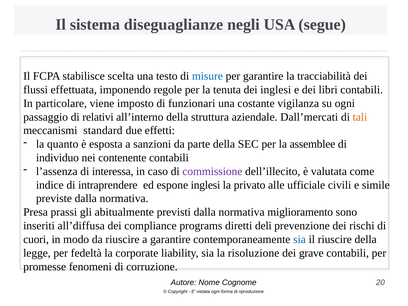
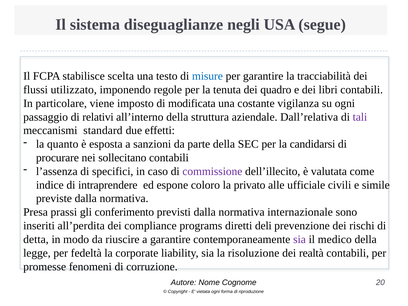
effettuata: effettuata -> utilizzato
dei inglesi: inglesi -> quadro
funzionari: funzionari -> modificata
Dall’mercati: Dall’mercati -> Dall’relativa
tali colour: orange -> purple
assemblee: assemblee -> candidarsi
individuo: individuo -> procurare
contenente: contenente -> sollecitano
interessa: interessa -> specifici
espone inglesi: inglesi -> coloro
abitualmente: abitualmente -> conferimento
miglioramento: miglioramento -> internazionale
all’diffusa: all’diffusa -> all’perdita
cuori: cuori -> detta
sia at (300, 239) colour: blue -> purple
il riuscire: riuscire -> medico
grave: grave -> realtà
